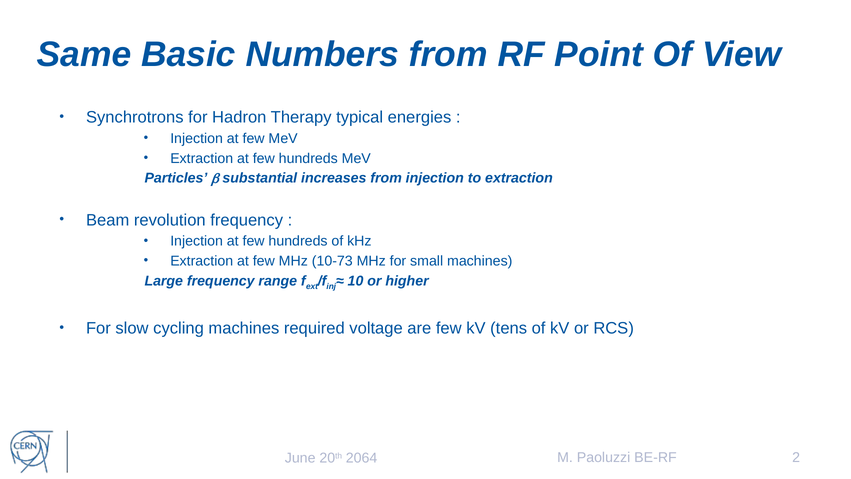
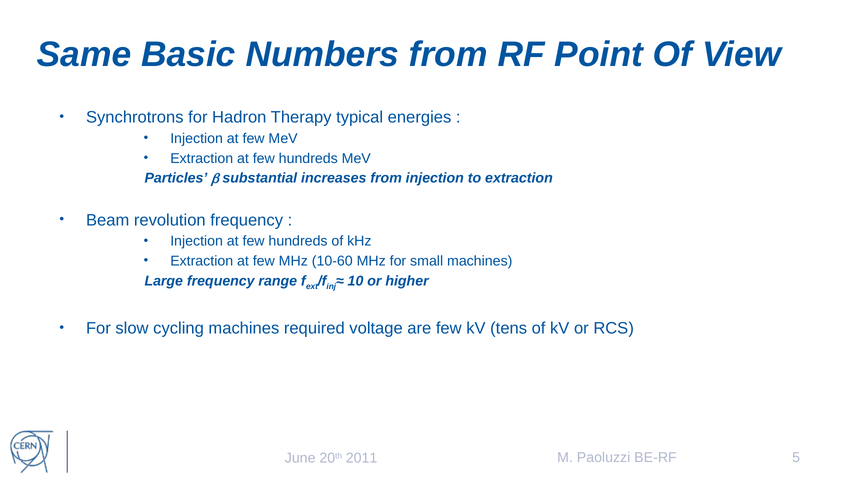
10-73: 10-73 -> 10-60
2: 2 -> 5
2064: 2064 -> 2011
